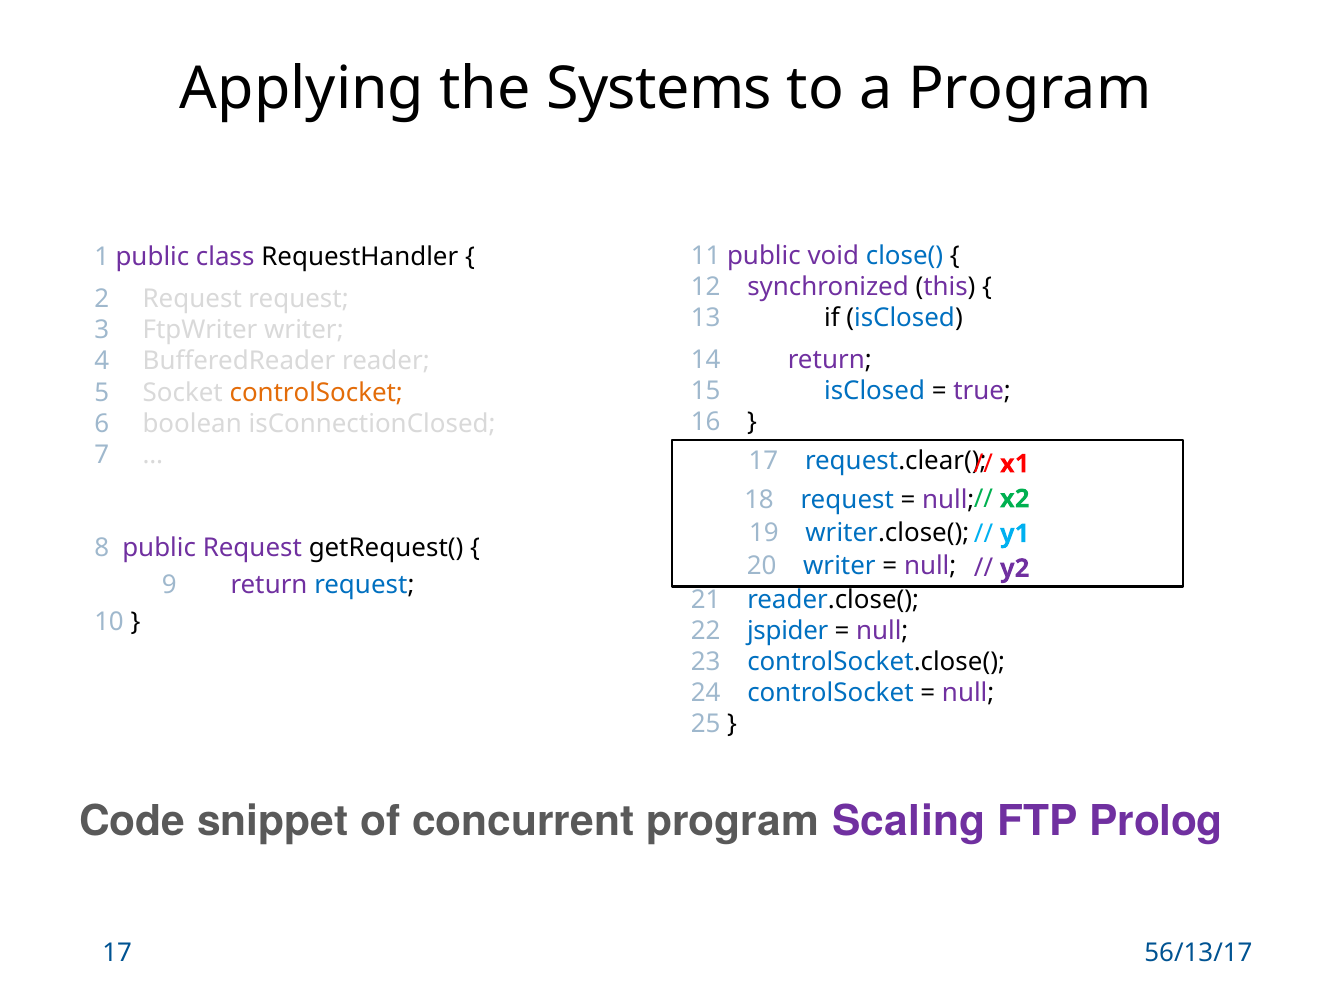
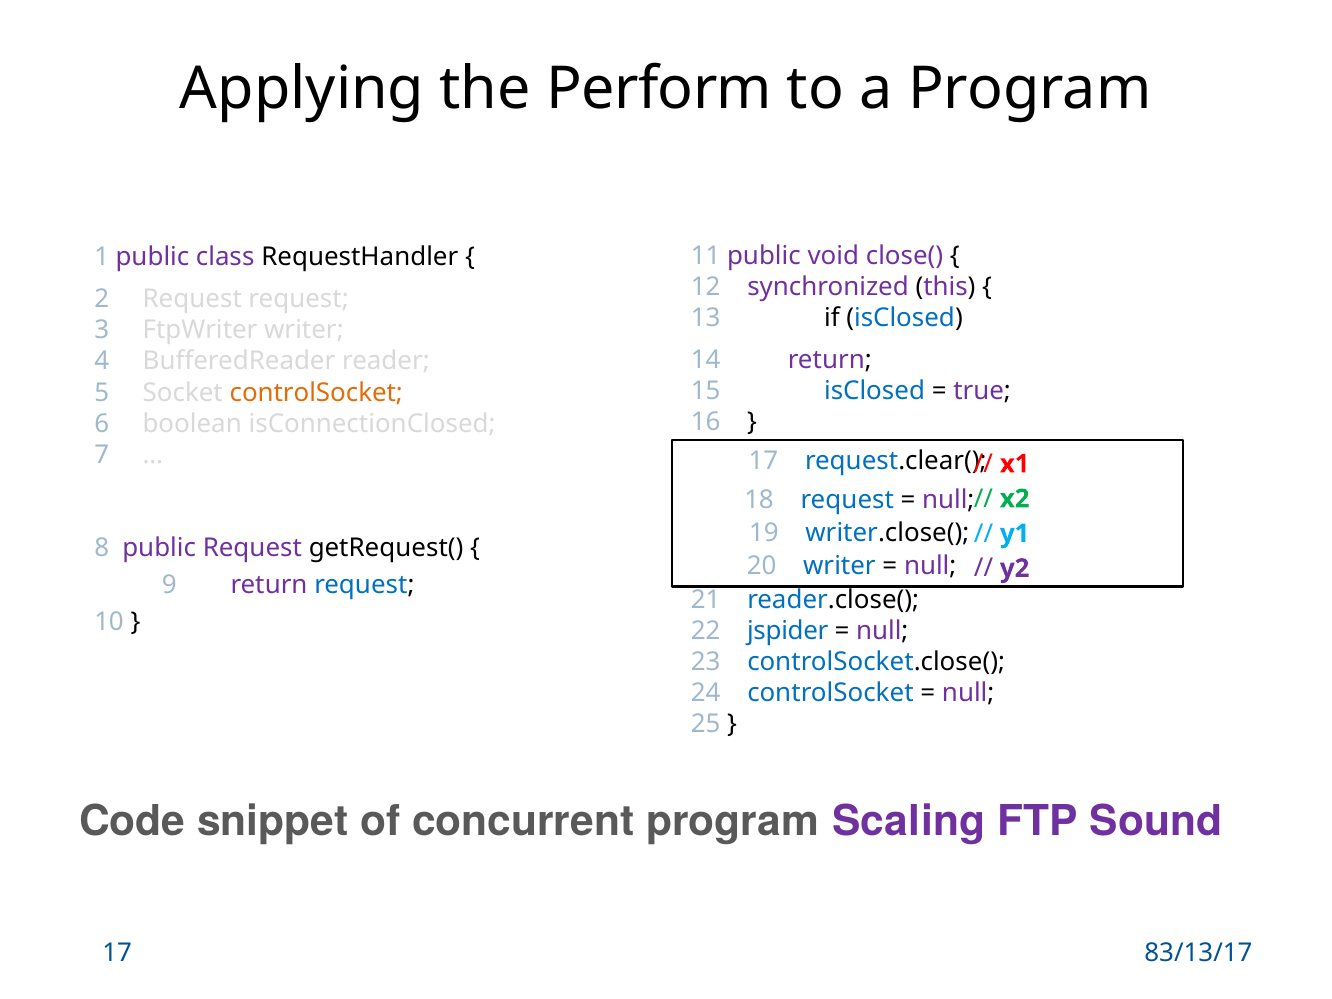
Systems: Systems -> Perform
close( colour: blue -> purple
Prolog: Prolog -> Sound
56/13/17: 56/13/17 -> 83/13/17
